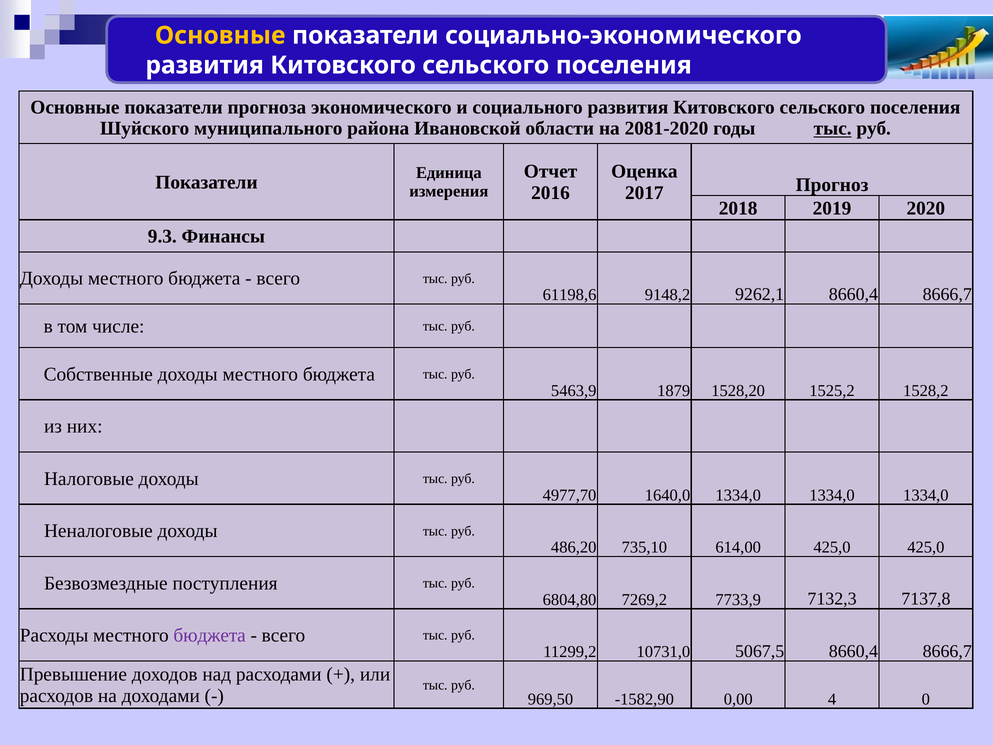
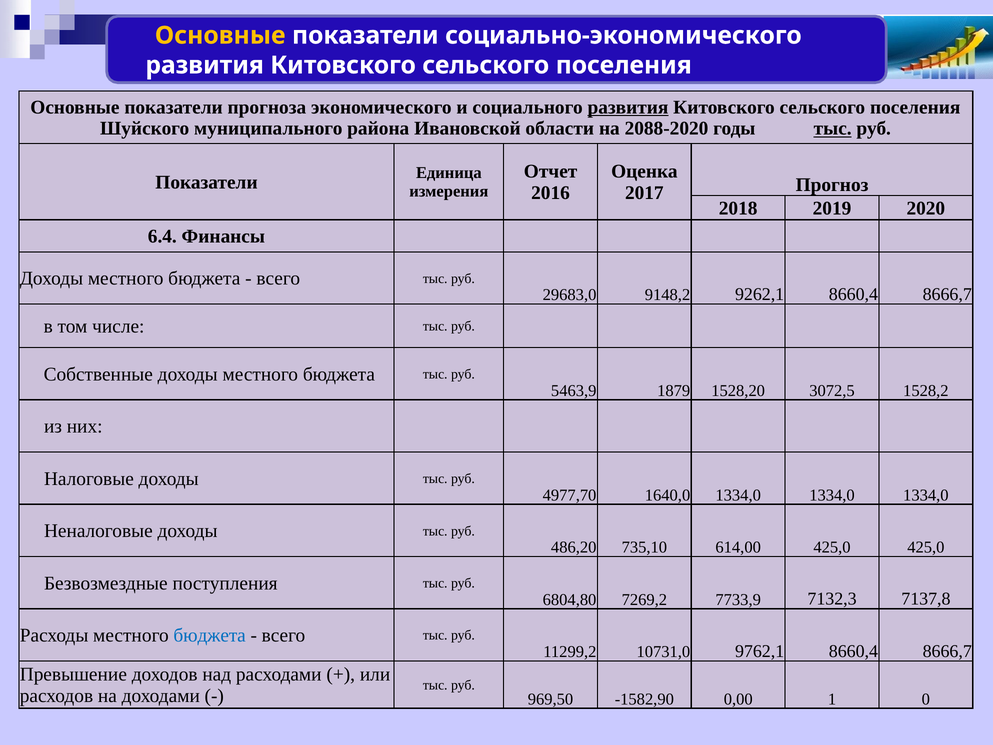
развития at (628, 107) underline: none -> present
2081-2020: 2081-2020 -> 2088-2020
9.3: 9.3 -> 6.4
61198,6: 61198,6 -> 29683,0
1525,2: 1525,2 -> 3072,5
бюджета at (210, 635) colour: purple -> blue
5067,5: 5067,5 -> 9762,1
4: 4 -> 1
